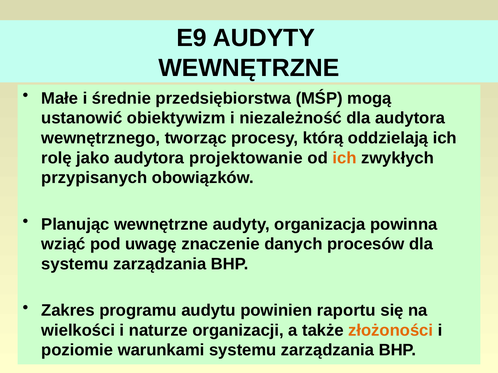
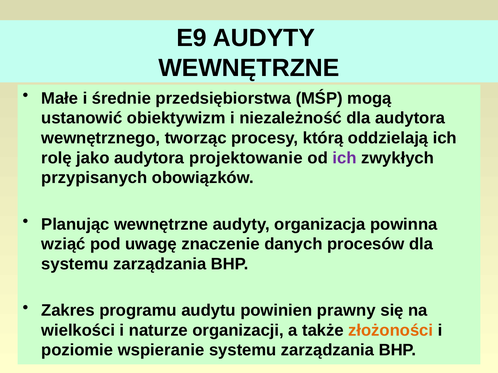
ich at (345, 158) colour: orange -> purple
raportu: raportu -> prawny
warunkami: warunkami -> wspieranie
